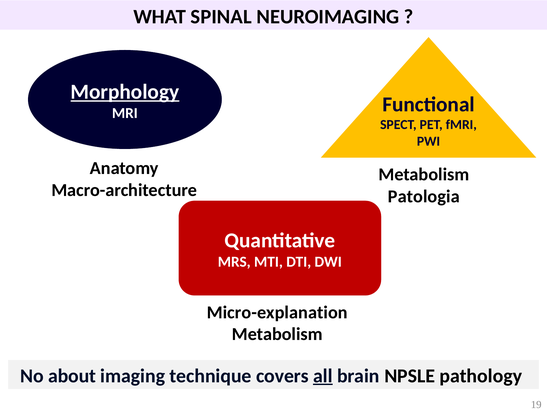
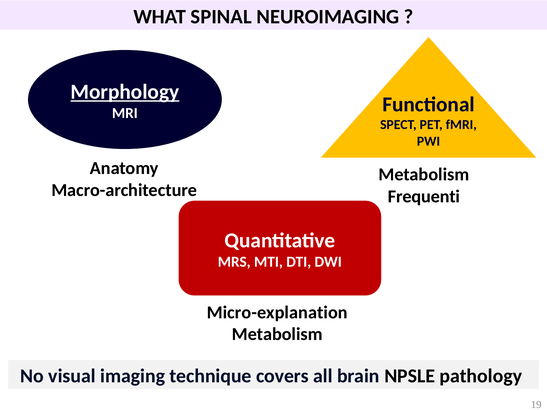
Patologia: Patologia -> Frequenti
about: about -> visual
all underline: present -> none
